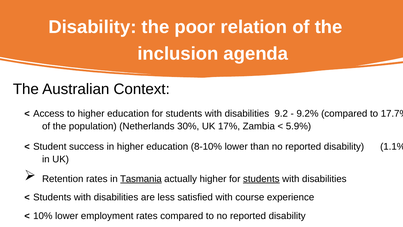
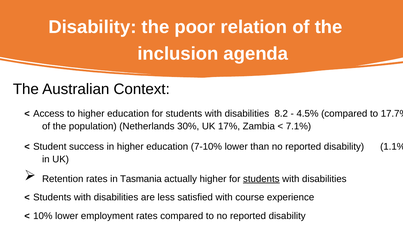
9.2: 9.2 -> 8.2
9.2%: 9.2% -> 4.5%
5.9%: 5.9% -> 7.1%
8-10%: 8-10% -> 7-10%
Tasmania underline: present -> none
